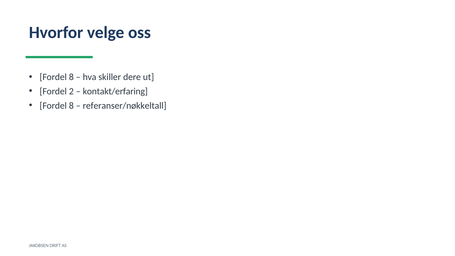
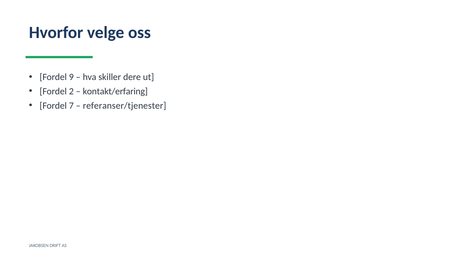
8 at (71, 77): 8 -> 9
8 at (71, 106): 8 -> 7
referanser/nøkkeltall: referanser/nøkkeltall -> referanser/tjenester
